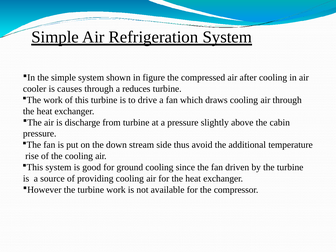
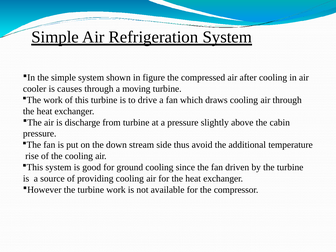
reduces: reduces -> moving
